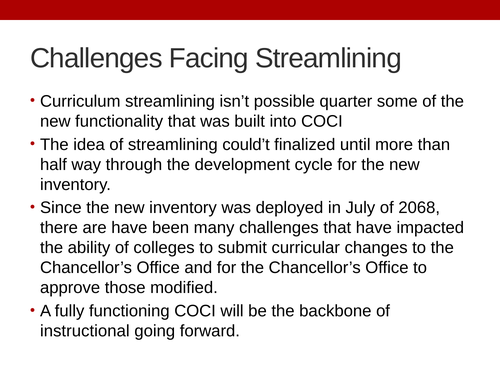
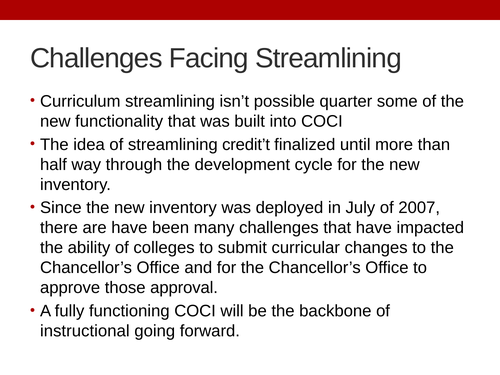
could’t: could’t -> credit’t
2068: 2068 -> 2007
modified: modified -> approval
